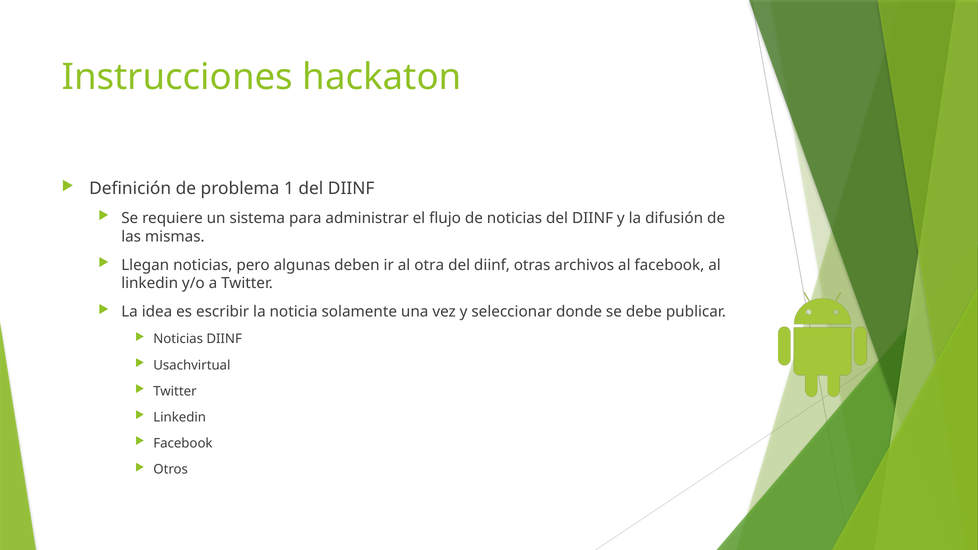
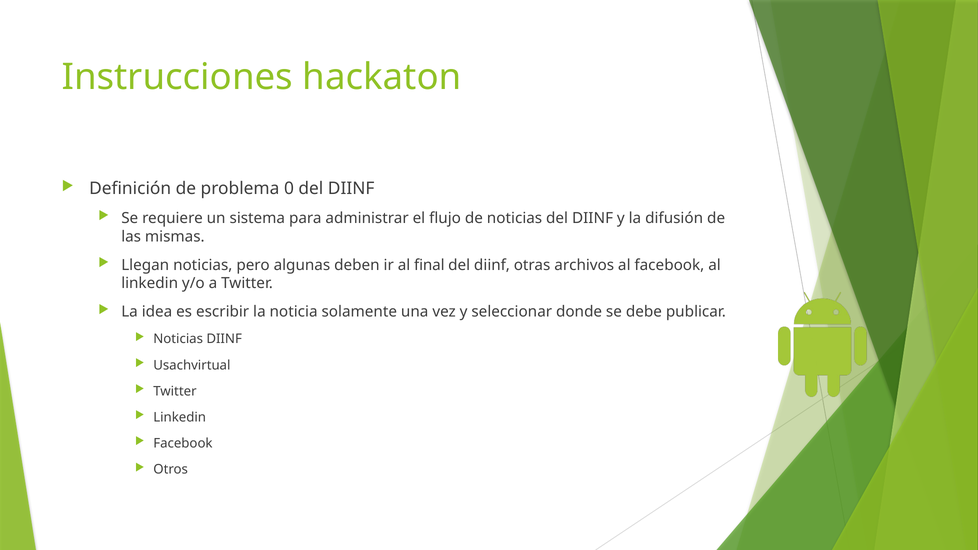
1: 1 -> 0
otra: otra -> final
